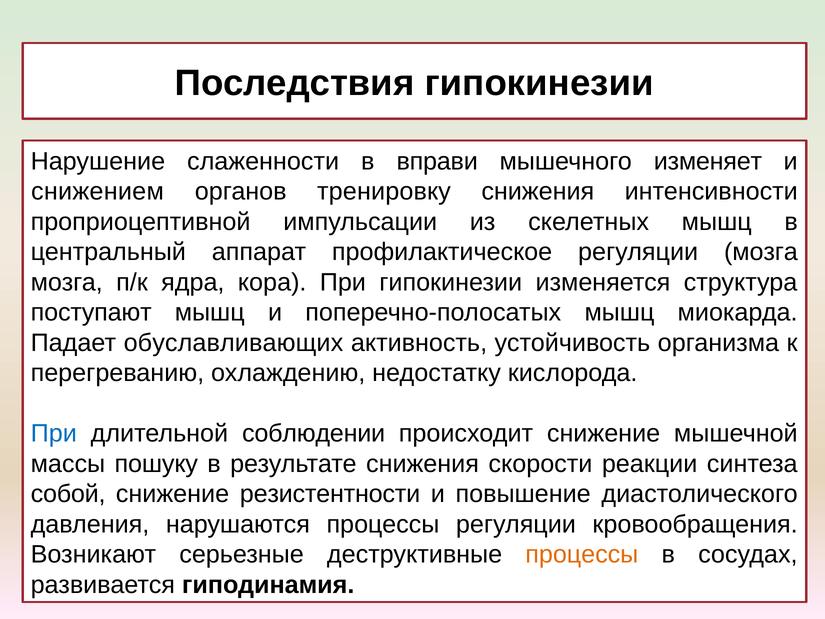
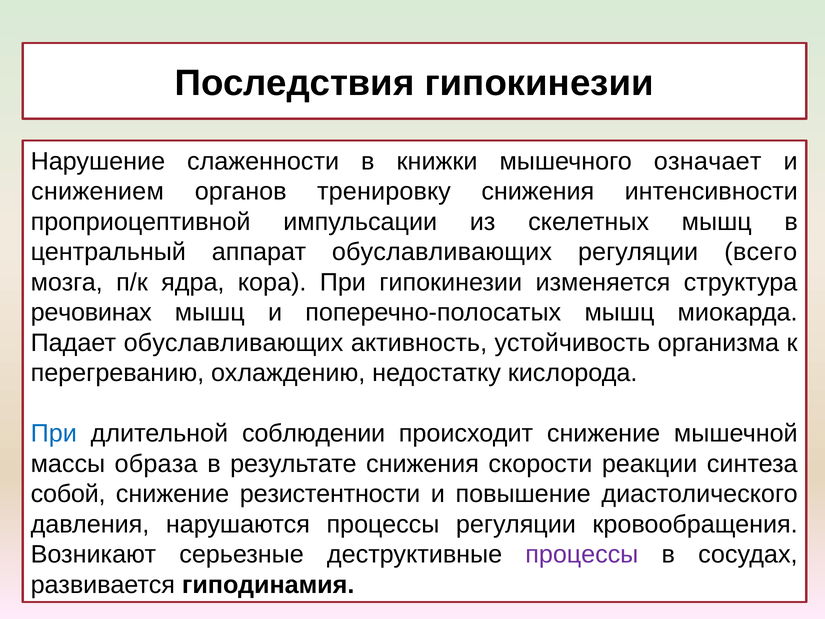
вправи: вправи -> книжки
изменяет: изменяет -> означает
аппарат профилактическое: профилактическое -> обуславливающих
регуляции мозга: мозга -> всего
поступают: поступают -> речовинах
пошуку: пошуку -> образа
процессы at (582, 554) colour: orange -> purple
